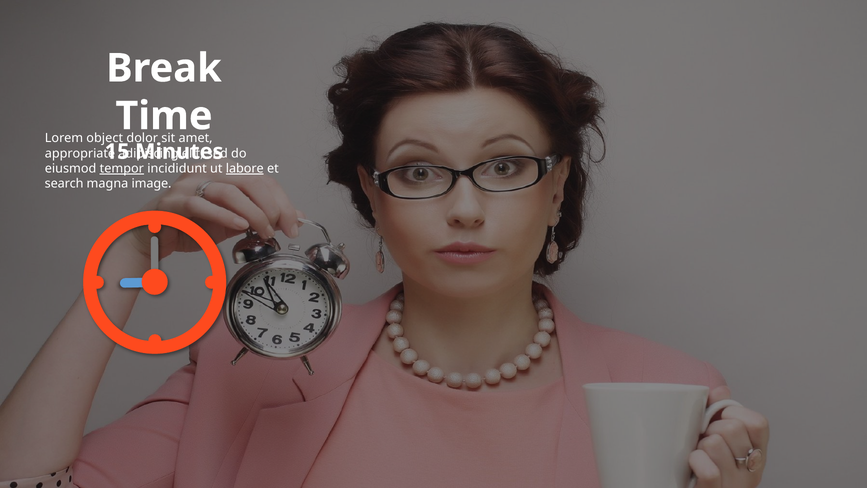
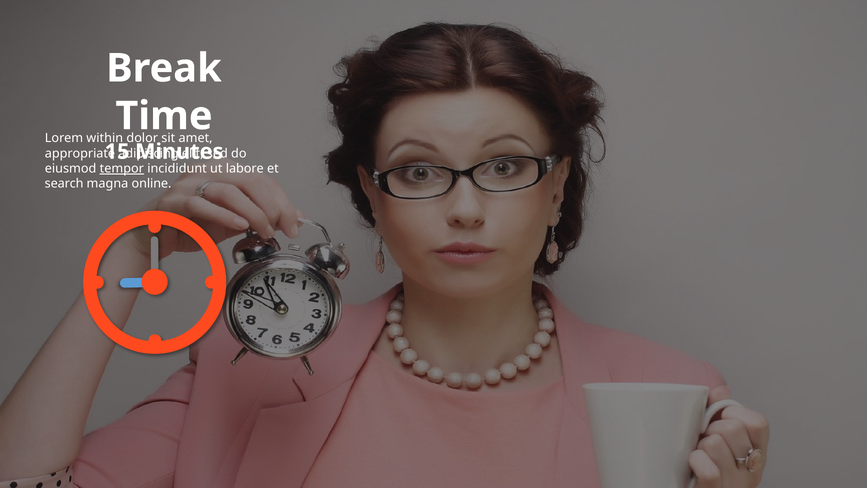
object: object -> within
labore underline: present -> none
image: image -> online
